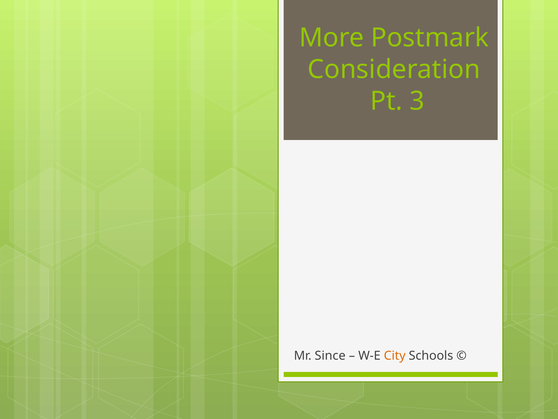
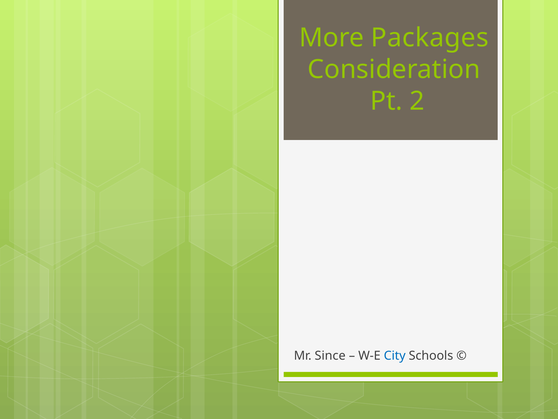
Postmark: Postmark -> Packages
3: 3 -> 2
City colour: orange -> blue
